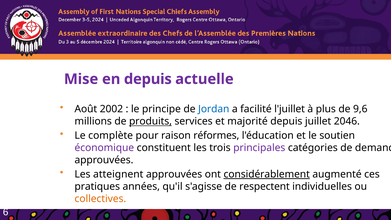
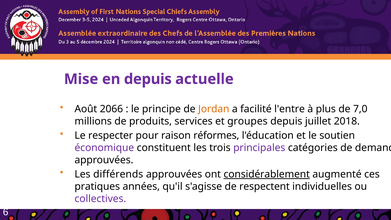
2002: 2002 -> 2066
Jordan colour: blue -> orange
l'juillet: l'juillet -> l'entre
9,6: 9,6 -> 7,0
produits underline: present -> none
majorité: majorité -> groupes
2046: 2046 -> 2018
complète: complète -> respecter
atteignent: atteignent -> différends
collectives colour: orange -> purple
